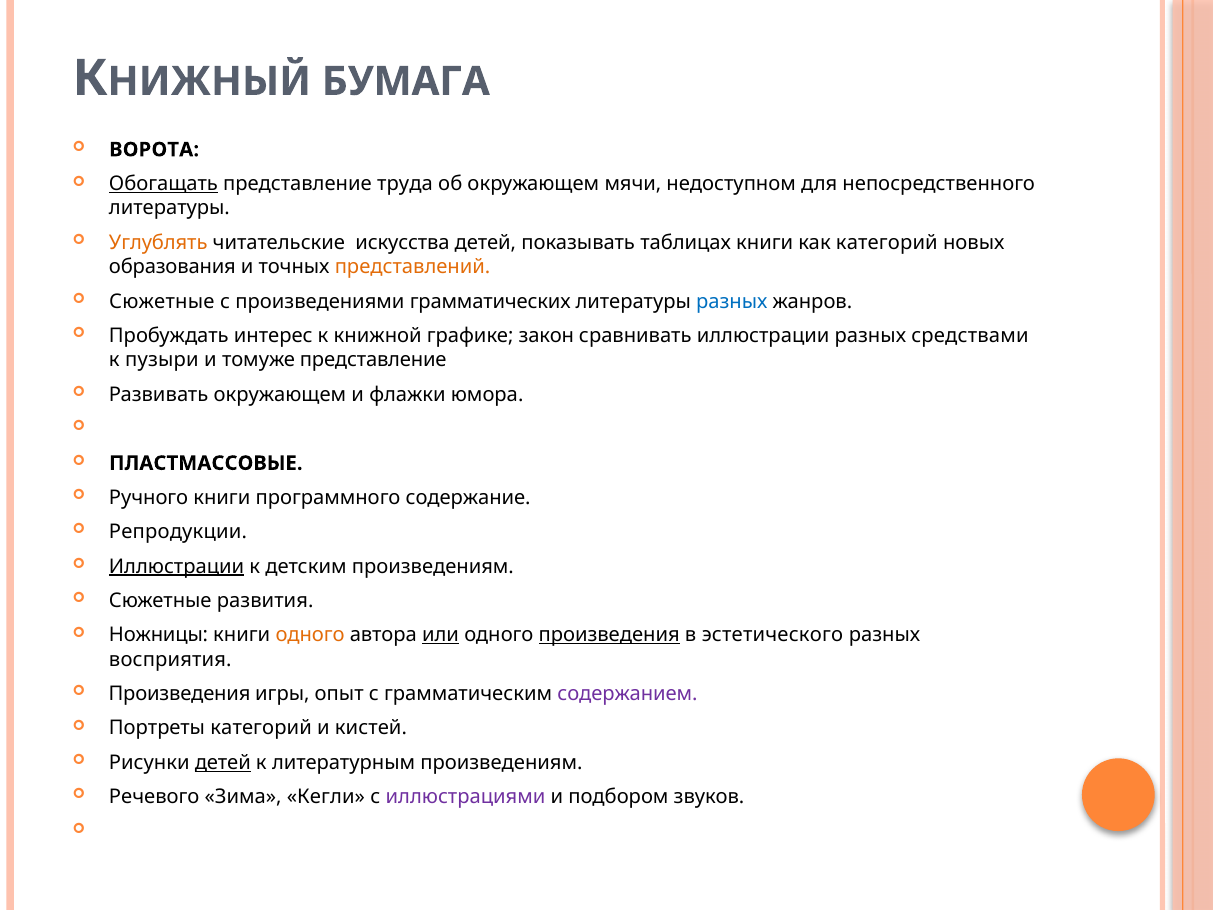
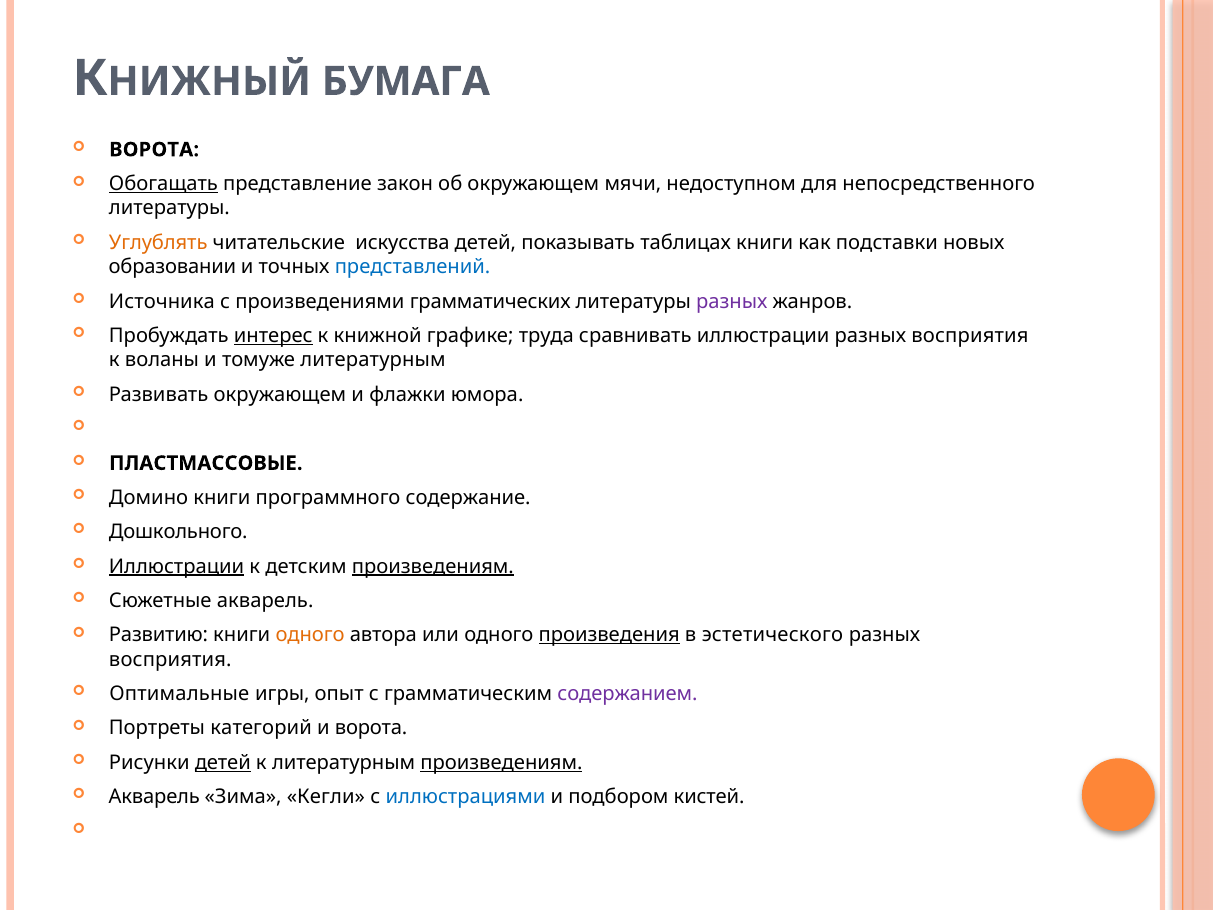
труда: труда -> закон
как категорий: категорий -> подставки
образования: образования -> образовании
представлений colour: orange -> blue
Сюжетные at (162, 301): Сюжетные -> Источника
разных at (732, 301) colour: blue -> purple
интерес underline: none -> present
закон: закон -> труда
иллюстрации разных средствами: средствами -> восприятия
пузыри: пузыри -> воланы
томуже представление: представление -> литературным
Ручного: Ручного -> Домино
Репродукции: Репродукции -> Дошкольного
произведениям at (433, 566) underline: none -> present
Сюжетные развития: развития -> акварель
Ножницы: Ножницы -> Развитию
или underline: present -> none
Произведения at (180, 694): Произведения -> Оптимальные
и кистей: кистей -> ворота
произведениям at (501, 762) underline: none -> present
Речевого at (154, 797): Речевого -> Акварель
иллюстрациями colour: purple -> blue
звуков: звуков -> кистей
